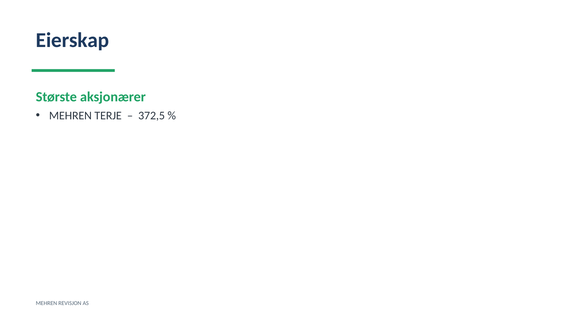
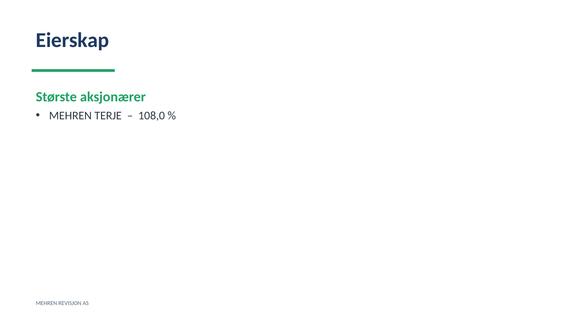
372,5: 372,5 -> 108,0
